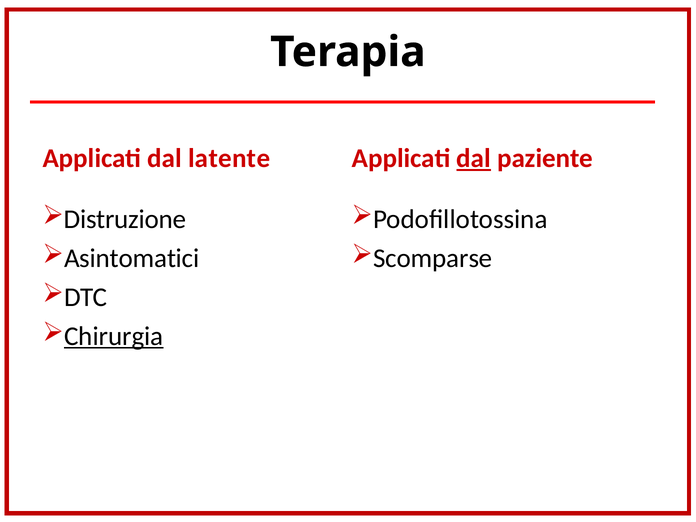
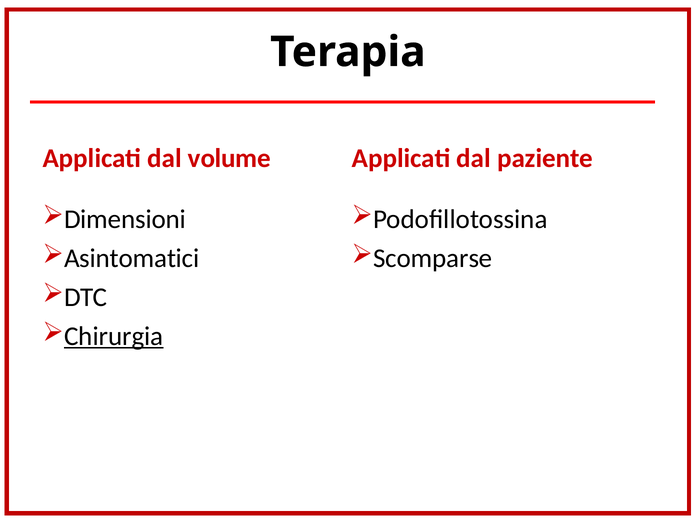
latente: latente -> volume
dal at (474, 158) underline: present -> none
Distruzione: Distruzione -> Dimensioni
